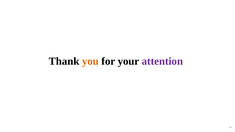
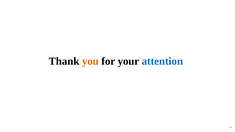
attention colour: purple -> blue
